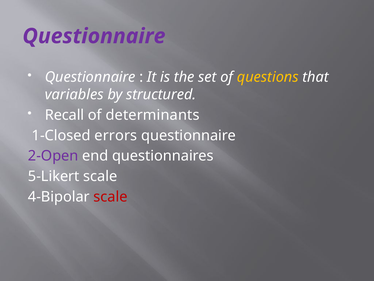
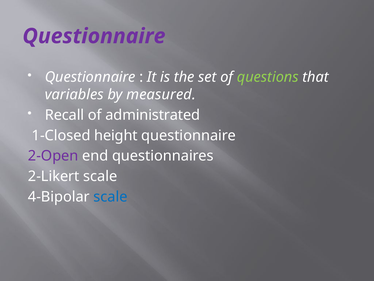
questions colour: yellow -> light green
structured: structured -> measured
determinants: determinants -> administrated
errors: errors -> height
5-Likert: 5-Likert -> 2-Likert
scale at (111, 196) colour: red -> blue
